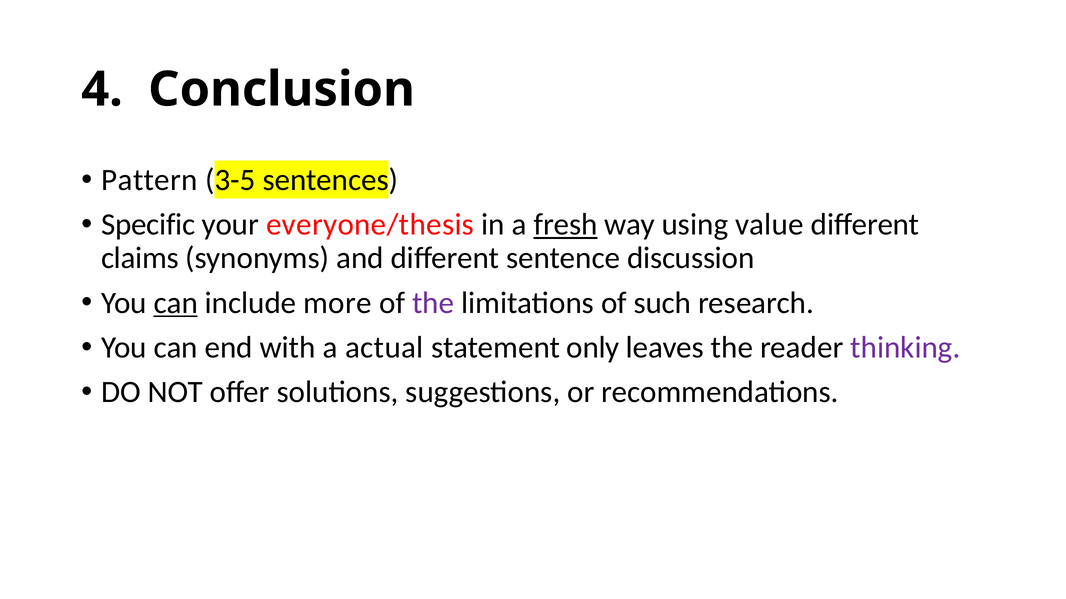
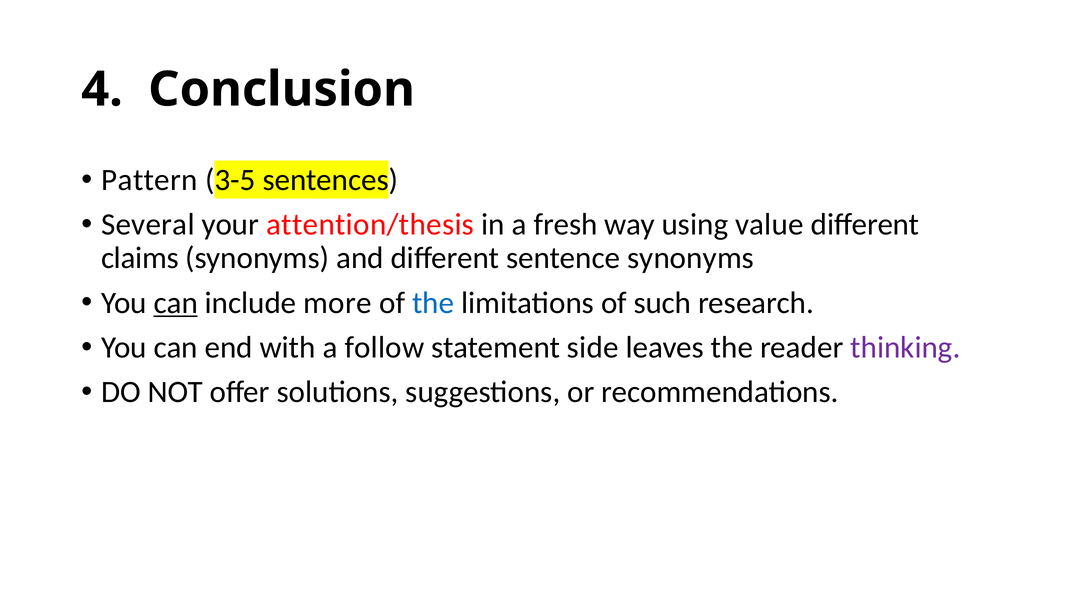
Specific: Specific -> Several
everyone/thesis: everyone/thesis -> attention/thesis
fresh underline: present -> none
sentence discussion: discussion -> synonyms
the at (433, 303) colour: purple -> blue
actual: actual -> follow
only: only -> side
